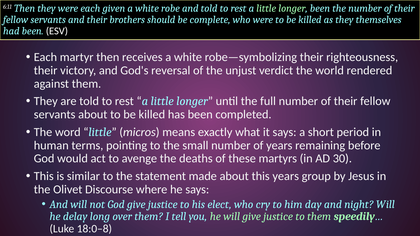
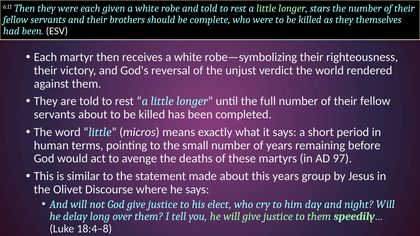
longer been: been -> stars
30: 30 -> 97
18:0–8: 18:0–8 -> 18:4–8
